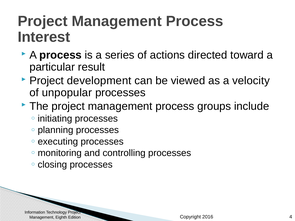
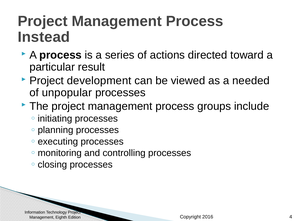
Interest: Interest -> Instead
velocity: velocity -> needed
